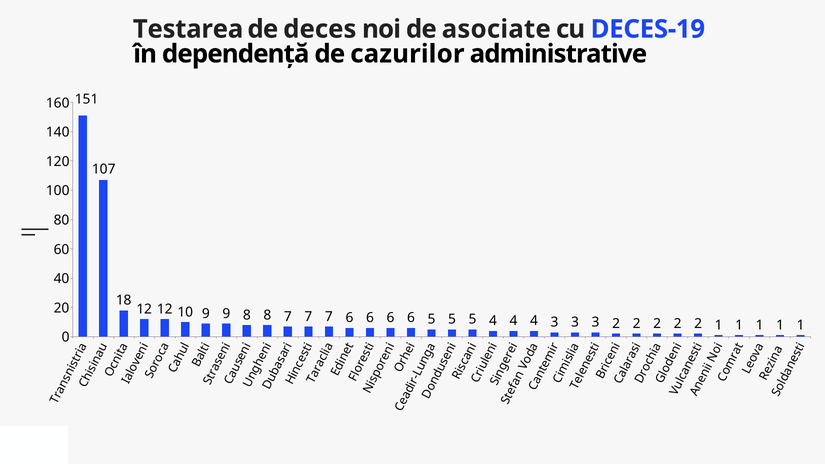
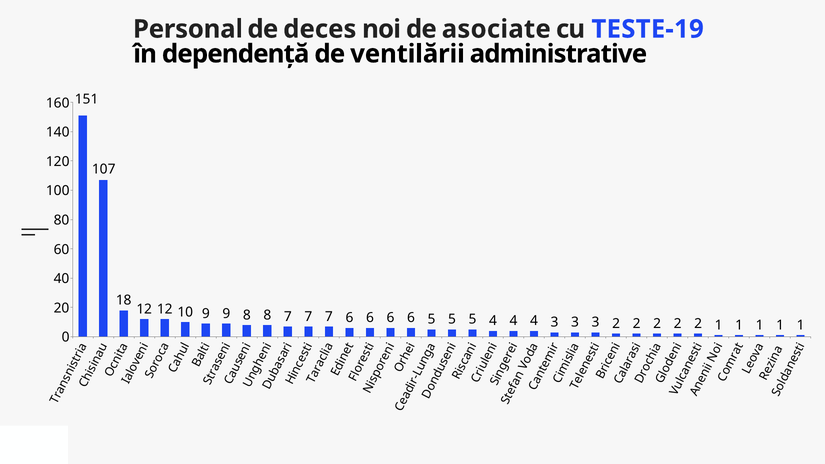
Testarea: Testarea -> Personal
DECES-19: DECES-19 -> TESTE-19
cazurilor: cazurilor -> ventilării
